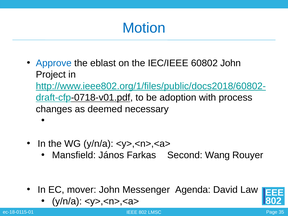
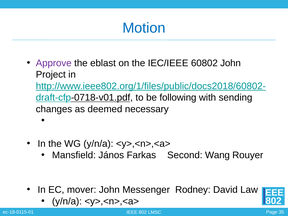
Approve colour: blue -> purple
adoption: adoption -> following
process: process -> sending
Agenda: Agenda -> Rodney
